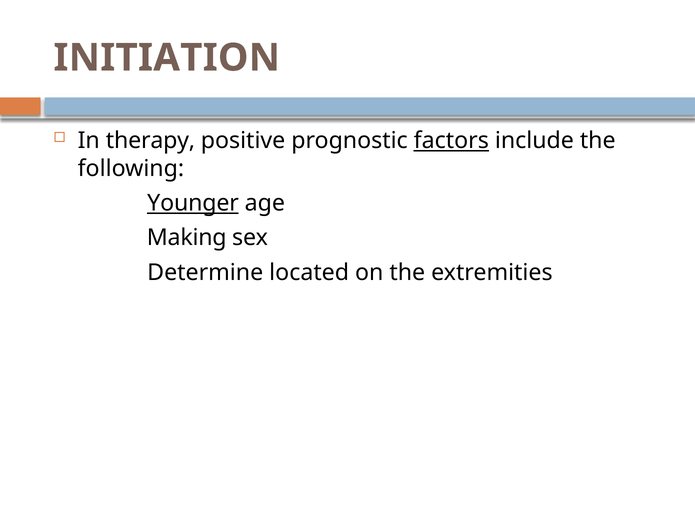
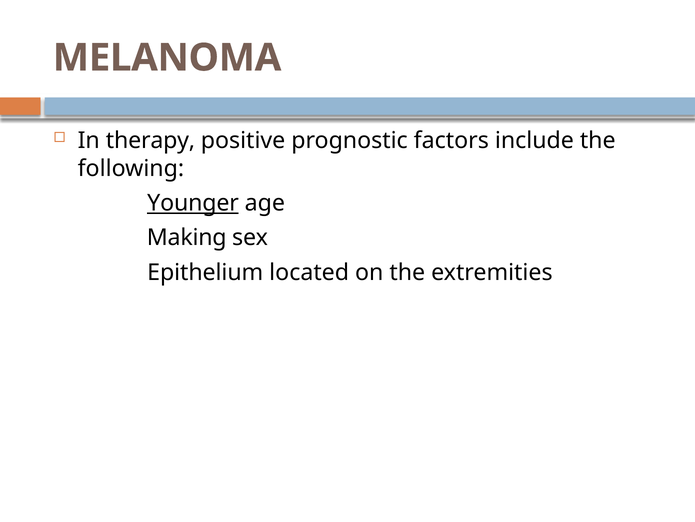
INITIATION: INITIATION -> MELANOMA
factors underline: present -> none
Determine: Determine -> Epithelium
